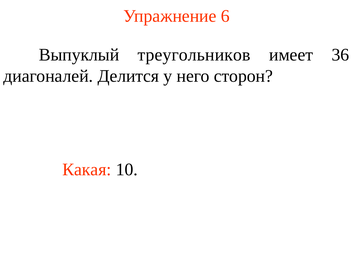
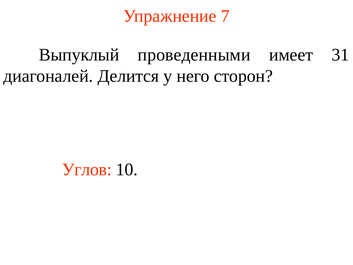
6: 6 -> 7
треугольников: треугольников -> проведенными
36: 36 -> 31
Какая: Какая -> Углов
